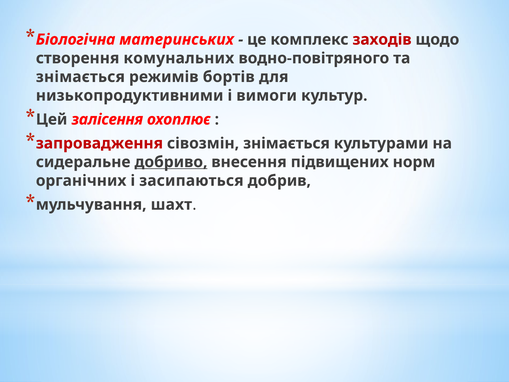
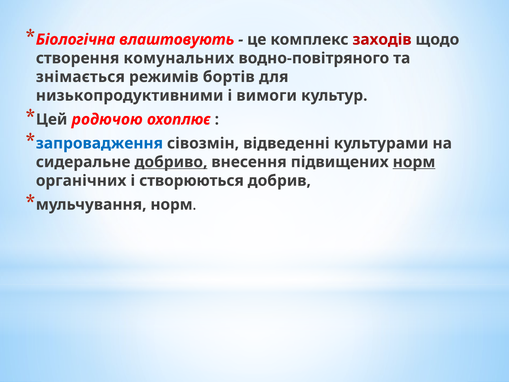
материнських: материнських -> влаштовують
залісення: залісення -> родючою
запровадження colour: red -> blue
сівозмін знімається: знімається -> відведенні
норм at (414, 162) underline: none -> present
засипаються: засипаються -> створюються
мульчування шахт: шахт -> норм
